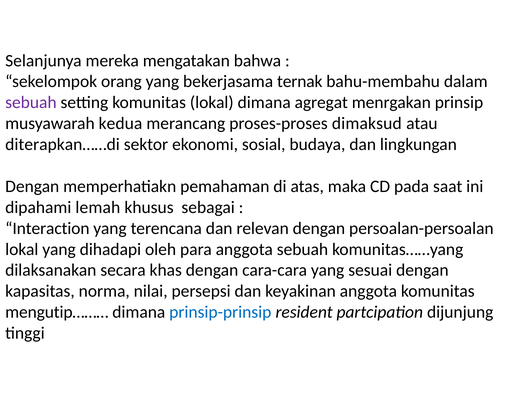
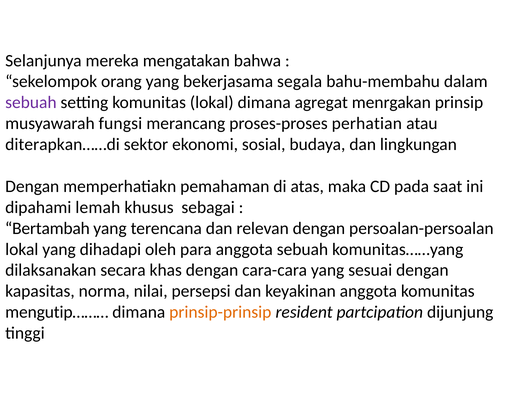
ternak: ternak -> segala
kedua: kedua -> fungsi
dimaksud: dimaksud -> perhatian
Interaction: Interaction -> Bertambah
prinsip-prinsip colour: blue -> orange
